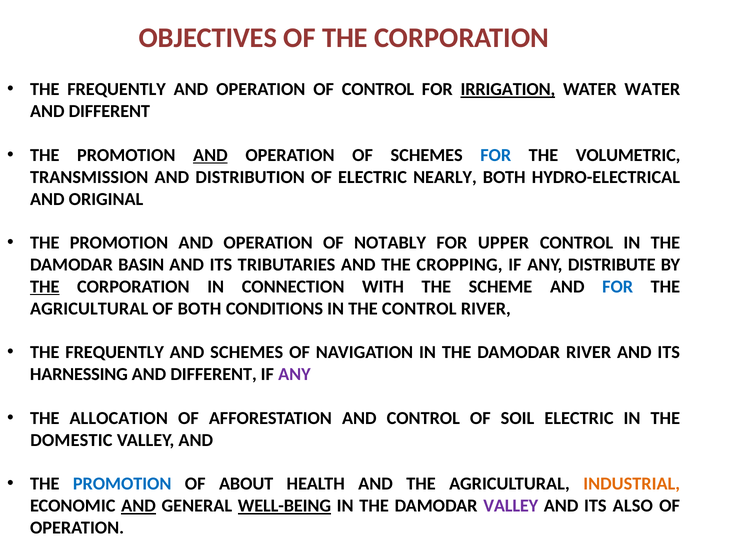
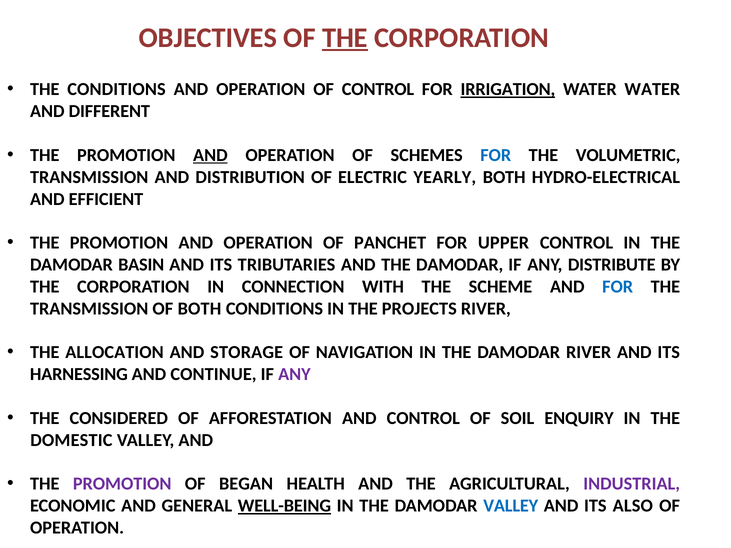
THE at (345, 38) underline: none -> present
FREQUENTLY at (117, 89): FREQUENTLY -> CONDITIONS
NEARLY: NEARLY -> YEARLY
ORIGINAL: ORIGINAL -> EFFICIENT
NOTABLY: NOTABLY -> PANCHET
AND THE CROPPING: CROPPING -> DAMODAR
THE at (45, 287) underline: present -> none
AGRICULTURAL at (89, 309): AGRICULTURAL -> TRANSMISSION
THE CONTROL: CONTROL -> PROJECTS
FREQUENTLY at (115, 353): FREQUENTLY -> ALLOCATION
AND SCHEMES: SCHEMES -> STORAGE
DIFFERENT at (214, 375): DIFFERENT -> CONTINUE
ALLOCATION: ALLOCATION -> CONSIDERED
SOIL ELECTRIC: ELECTRIC -> ENQUIRY
PROMOTION at (122, 484) colour: blue -> purple
ABOUT: ABOUT -> BEGAN
INDUSTRIAL colour: orange -> purple
AND at (139, 506) underline: present -> none
VALLEY at (511, 506) colour: purple -> blue
